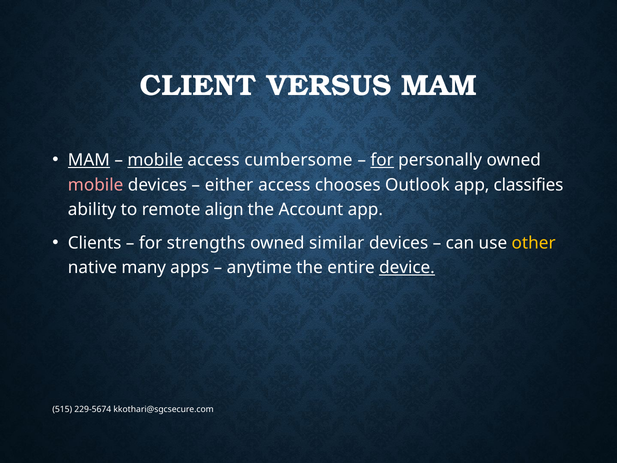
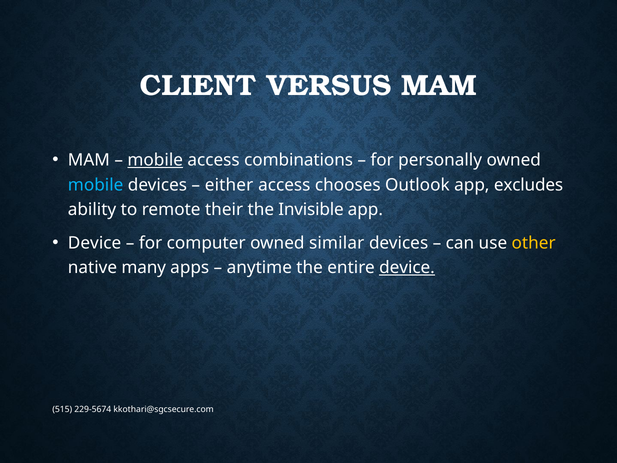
MAM at (89, 160) underline: present -> none
cumbersome: cumbersome -> combinations
for at (382, 160) underline: present -> none
mobile at (96, 185) colour: pink -> light blue
classifies: classifies -> excludes
align: align -> their
Account: Account -> Invisible
Clients at (95, 243): Clients -> Device
strengths: strengths -> computer
